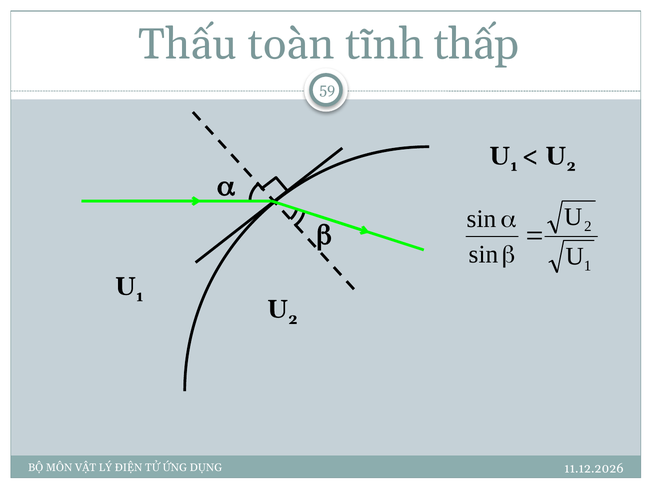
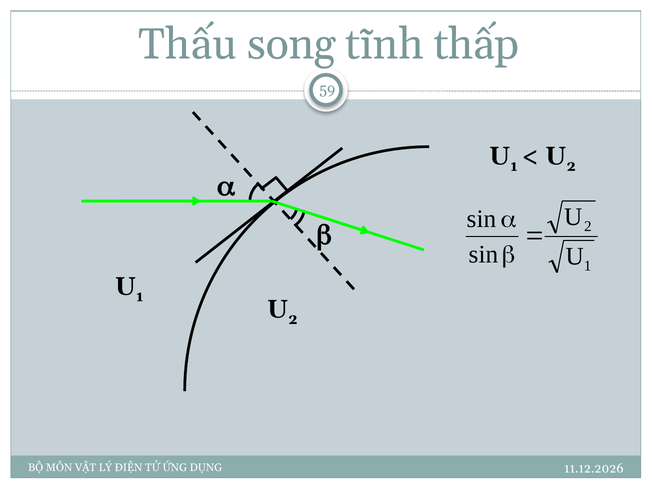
toàn: toàn -> song
